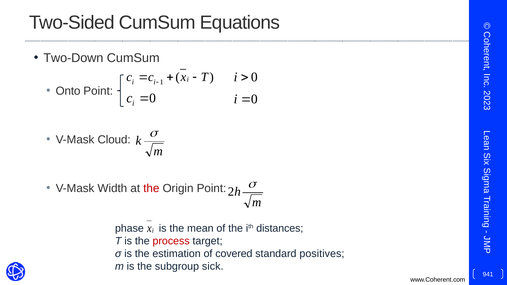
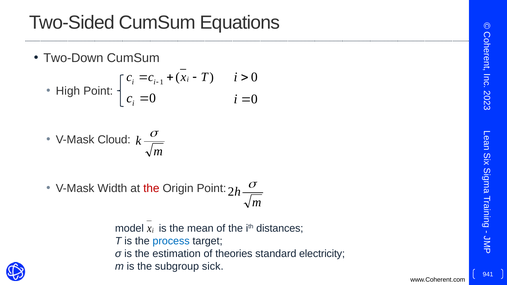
Onto: Onto -> High
phase: phase -> model
process colour: red -> blue
covered: covered -> theories
positives: positives -> electricity
